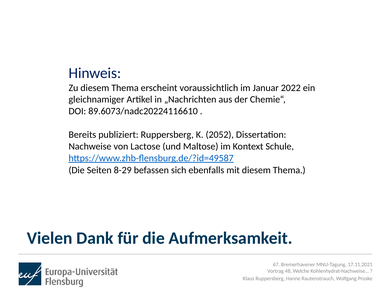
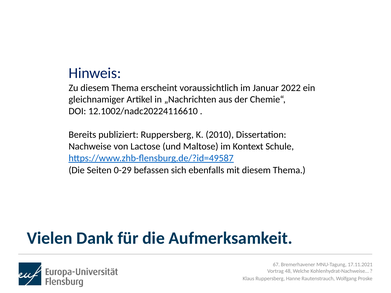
89.6073/nadc20224116610: 89.6073/nadc20224116610 -> 12.1002/nadc20224116610
2052: 2052 -> 2010
8-29: 8-29 -> 0-29
